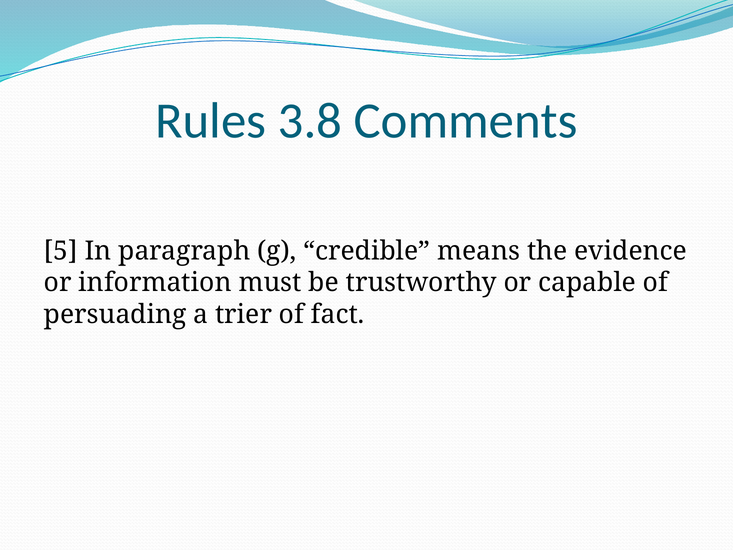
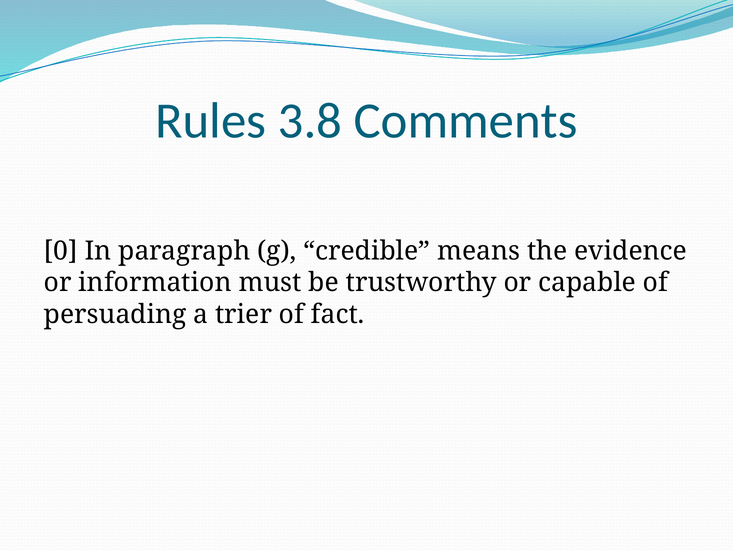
5: 5 -> 0
